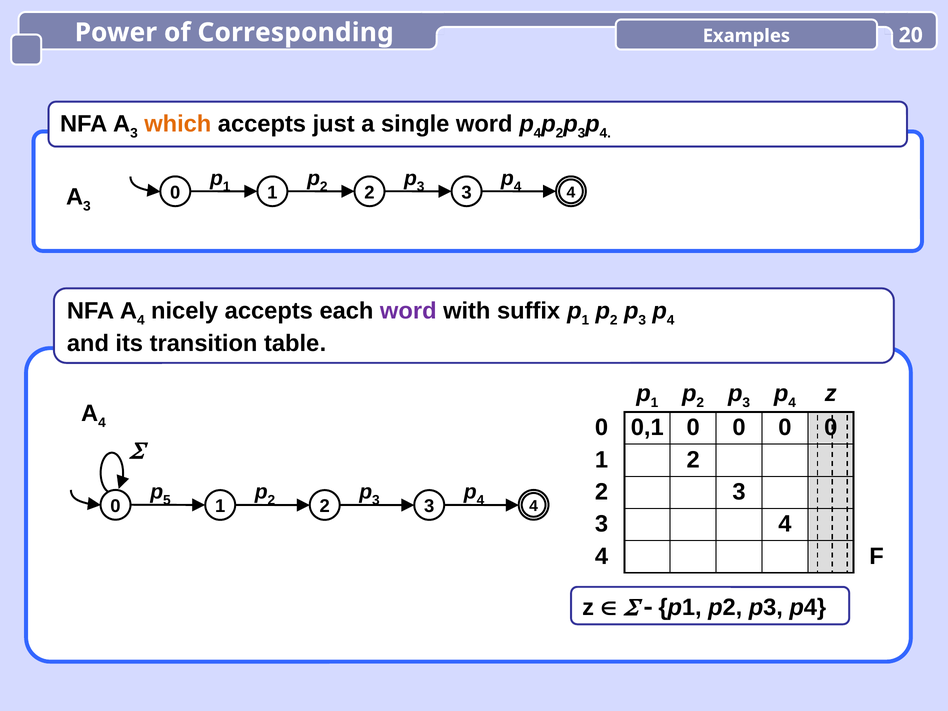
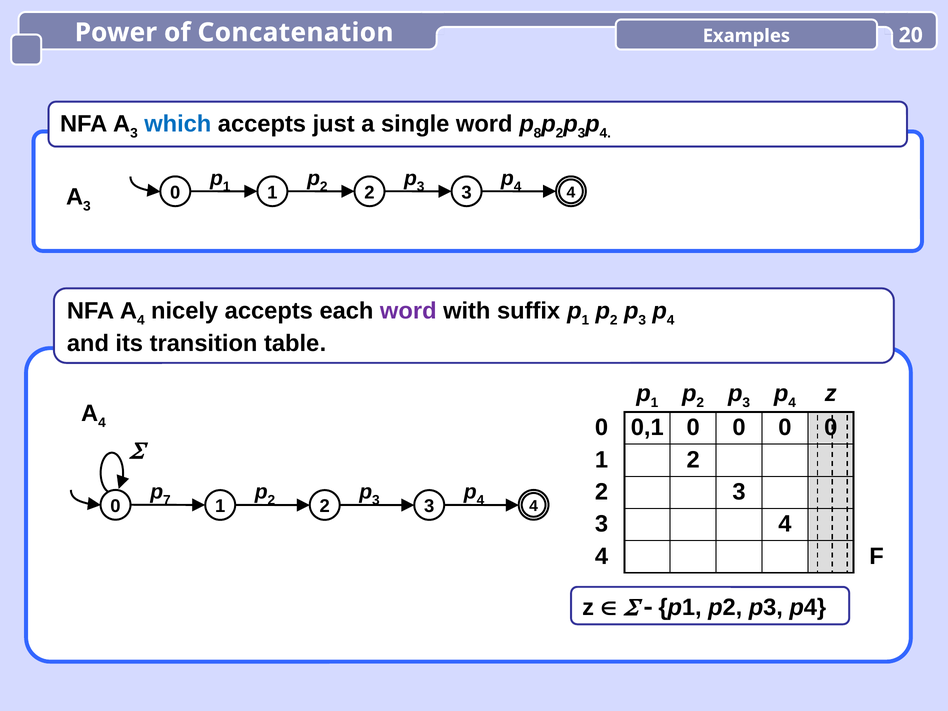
Corresponding: Corresponding -> Concatenation
which colour: orange -> blue
4 at (538, 133): 4 -> 8
5: 5 -> 7
